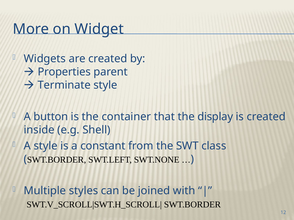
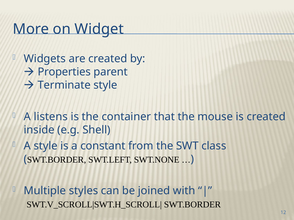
button: button -> listens
display: display -> mouse
